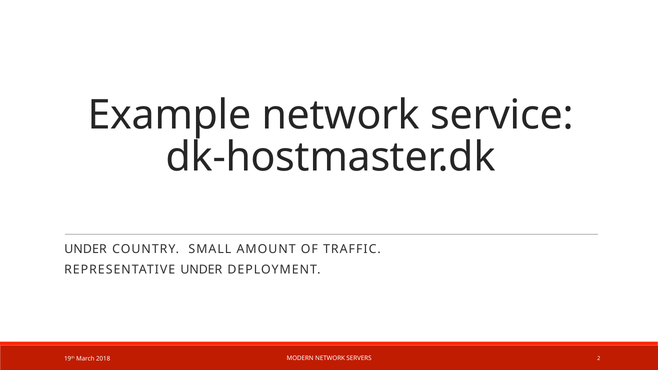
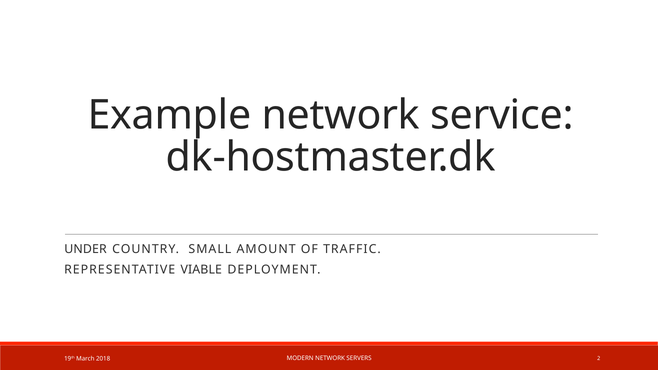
REPRESENTATIVE UNDER: UNDER -> VIABLE
